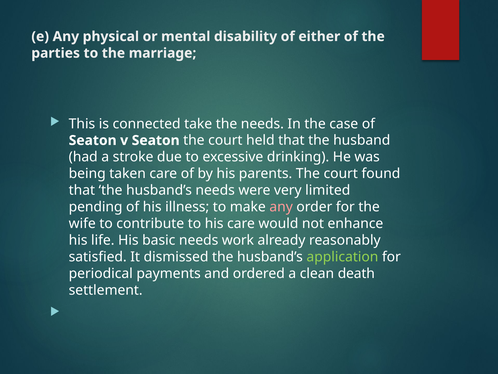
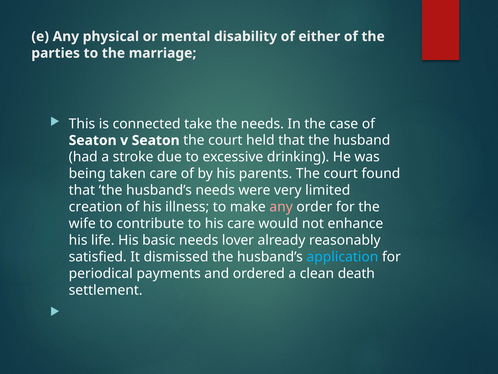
pending: pending -> creation
work: work -> lover
application colour: light green -> light blue
